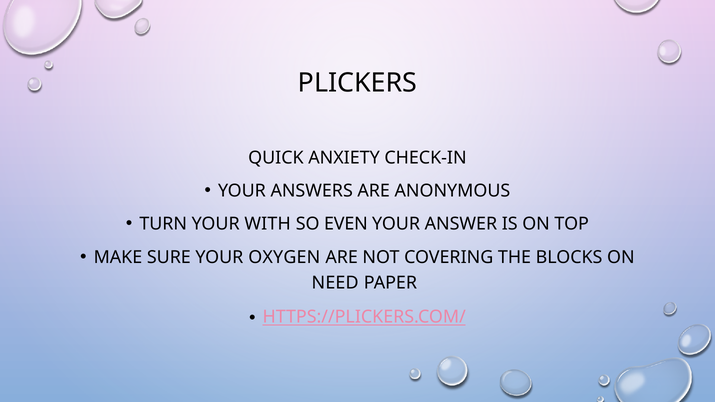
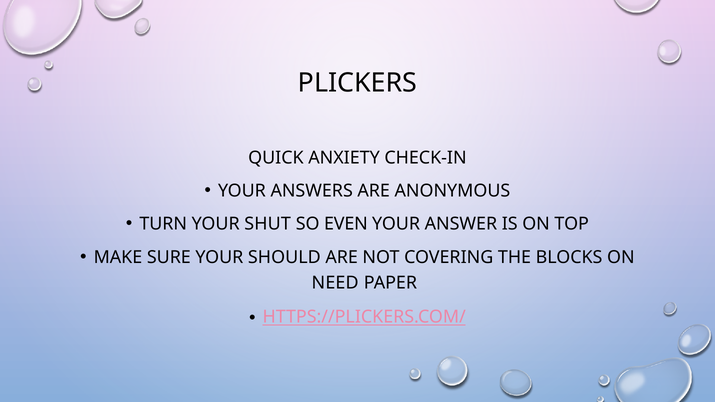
WITH: WITH -> SHUT
OXYGEN: OXYGEN -> SHOULD
